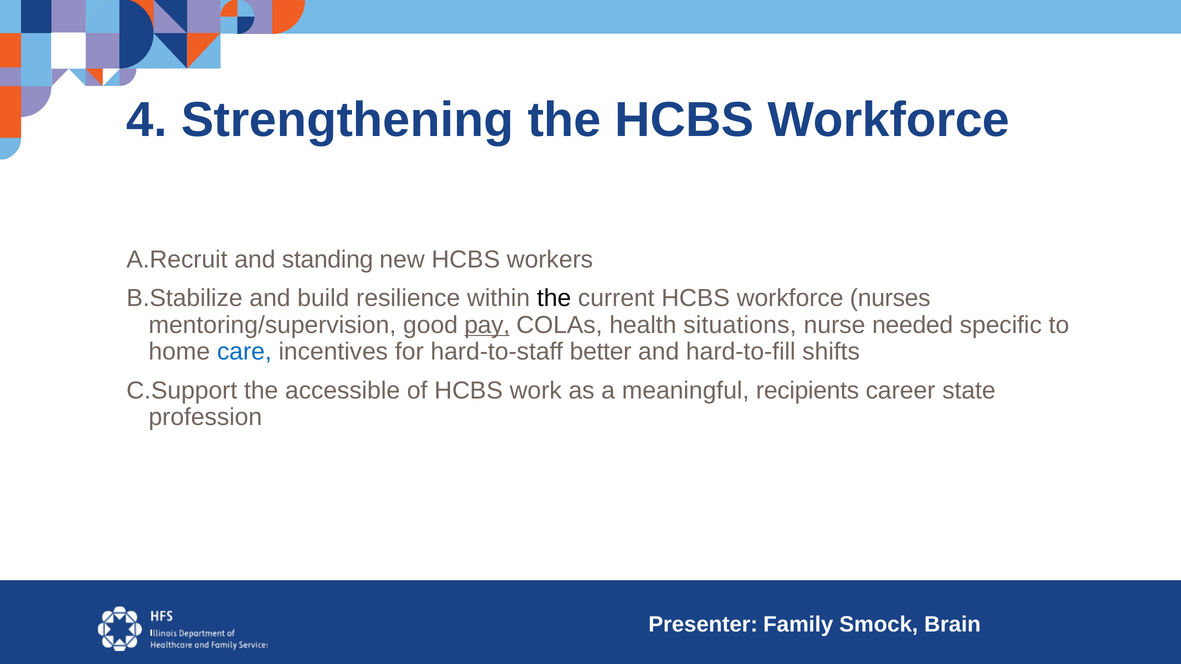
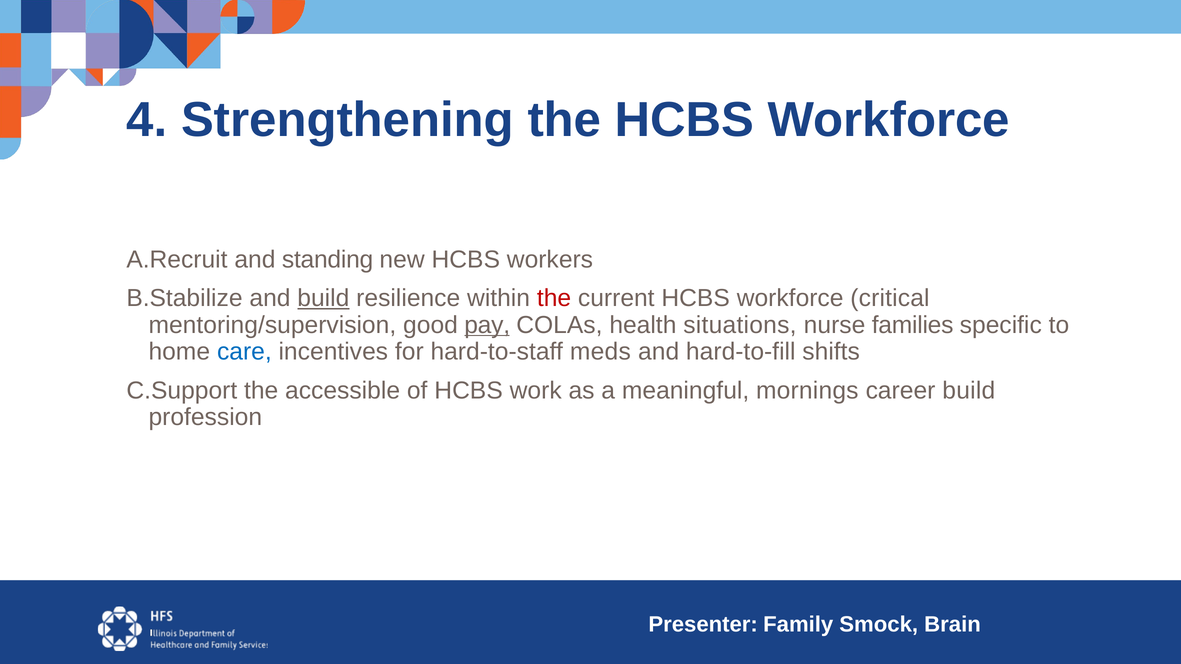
build at (323, 298) underline: none -> present
the at (554, 298) colour: black -> red
nurses: nurses -> critical
needed: needed -> families
better: better -> meds
recipients: recipients -> mornings
career state: state -> build
